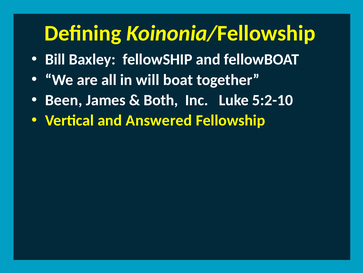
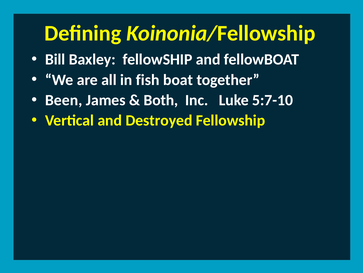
will: will -> fish
5:2-10: 5:2-10 -> 5:7-10
Answered: Answered -> Destroyed
